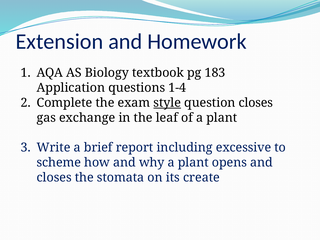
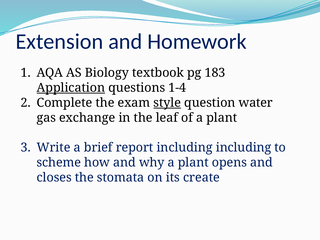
Application underline: none -> present
question closes: closes -> water
including excessive: excessive -> including
